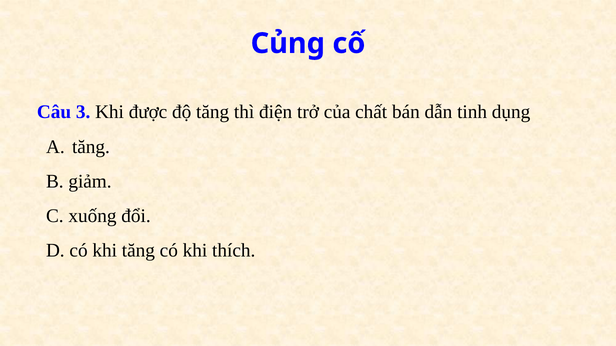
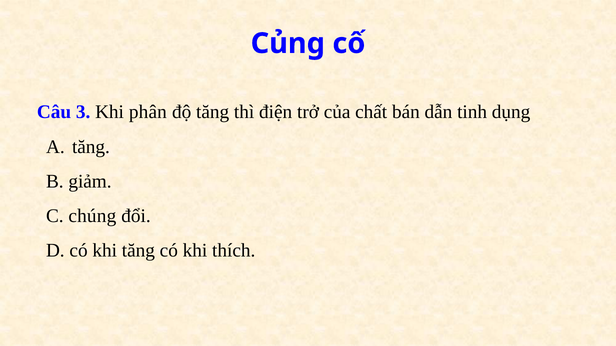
được: được -> phân
xuống: xuống -> chúng
